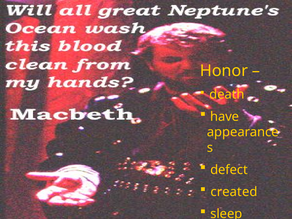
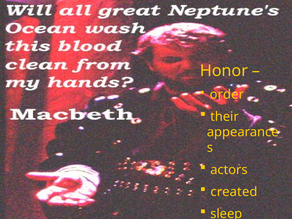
death: death -> order
have: have -> their
defect: defect -> actors
